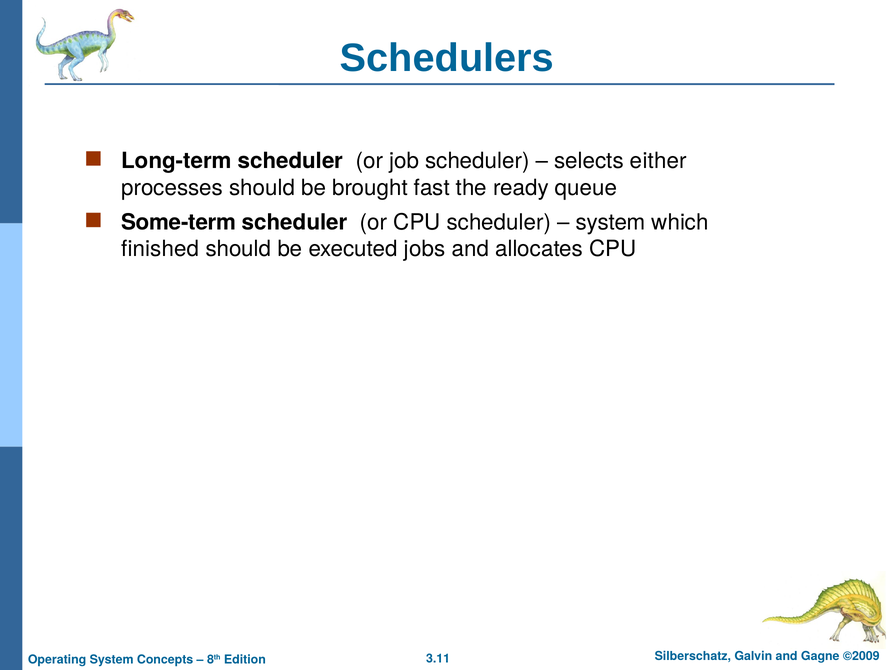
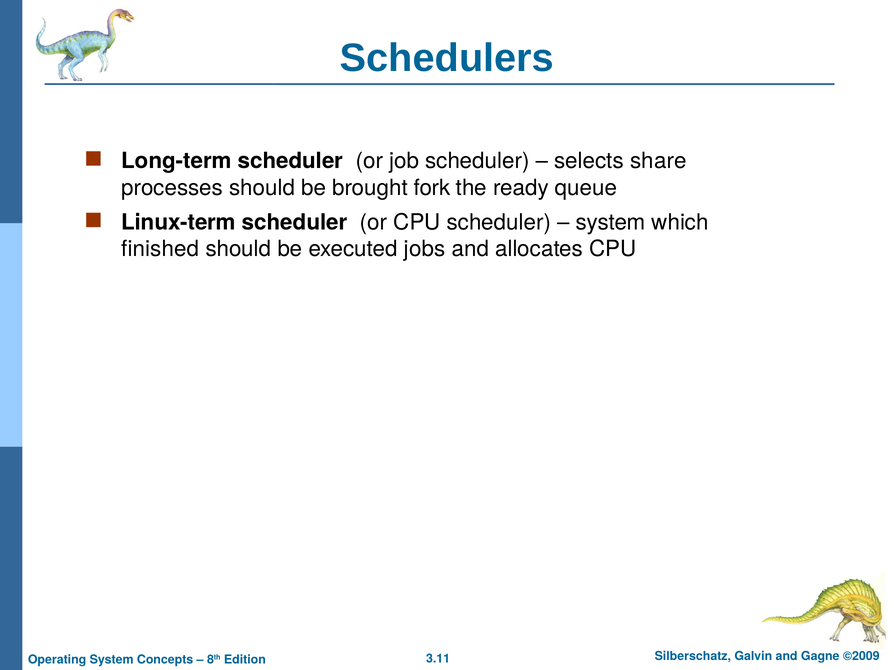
either: either -> share
fast: fast -> fork
Some-term: Some-term -> Linux-term
